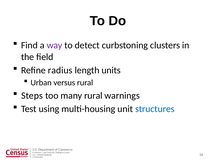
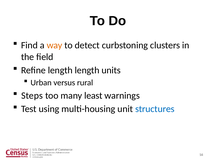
way colour: purple -> orange
Refine radius: radius -> length
many rural: rural -> least
